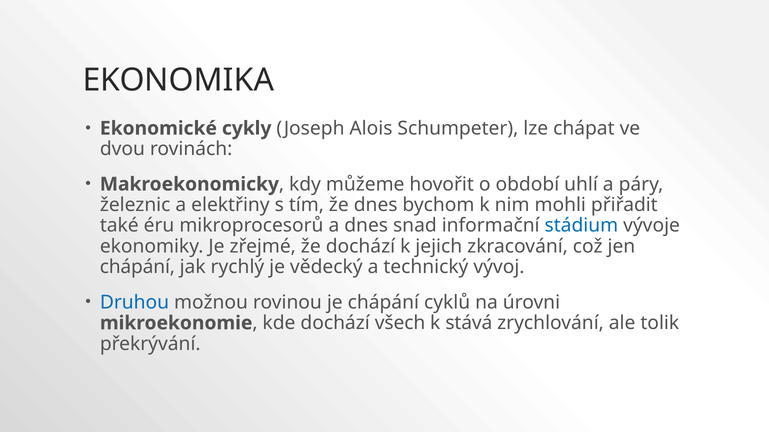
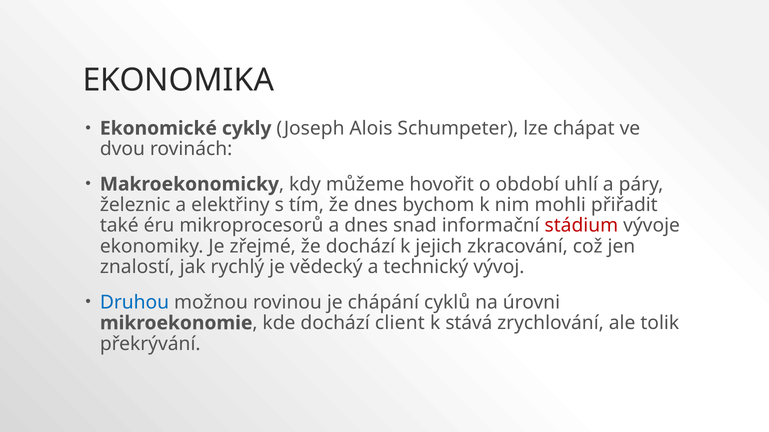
stádium colour: blue -> red
chápání at (137, 268): chápání -> znalostí
všech: všech -> client
